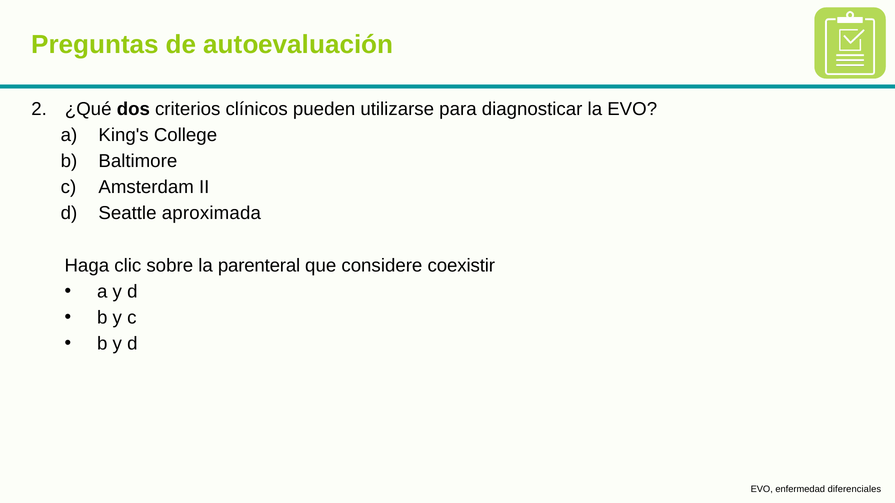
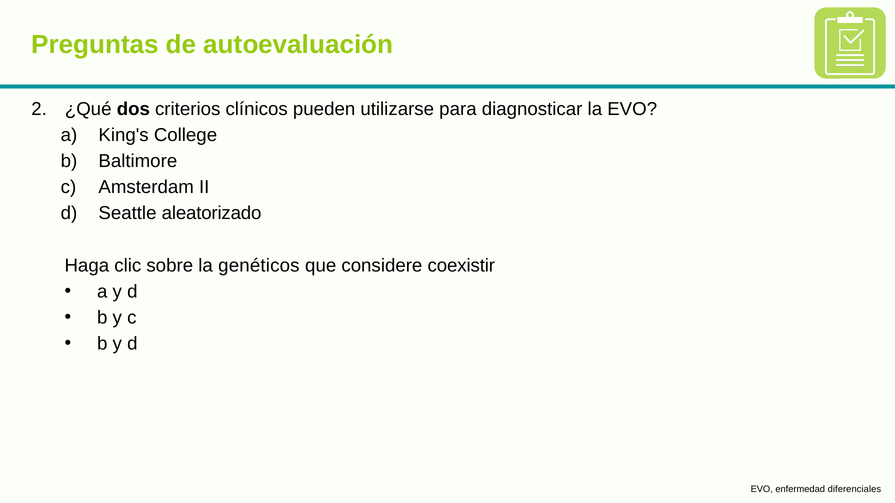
aproximada: aproximada -> aleatorizado
parenteral: parenteral -> genéticos
